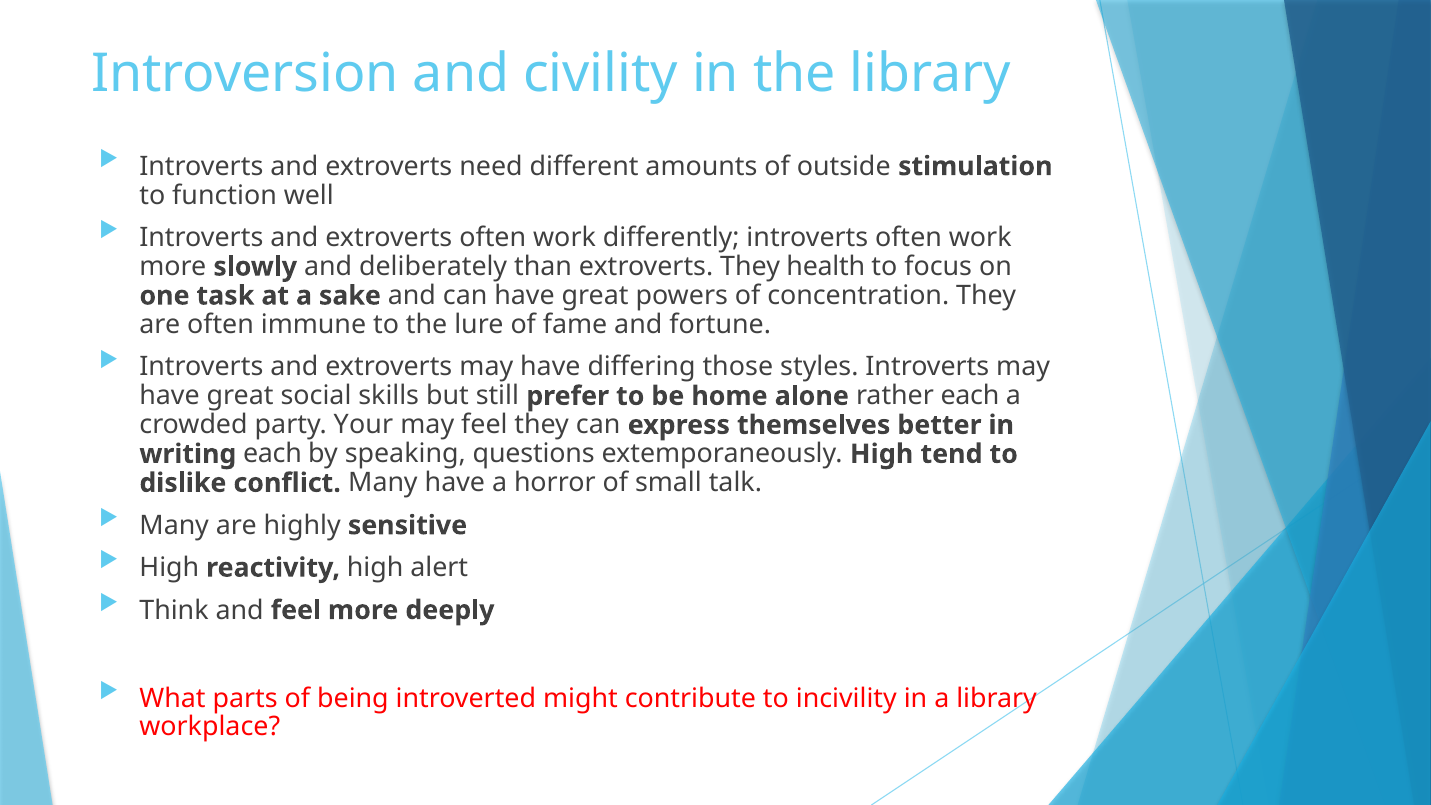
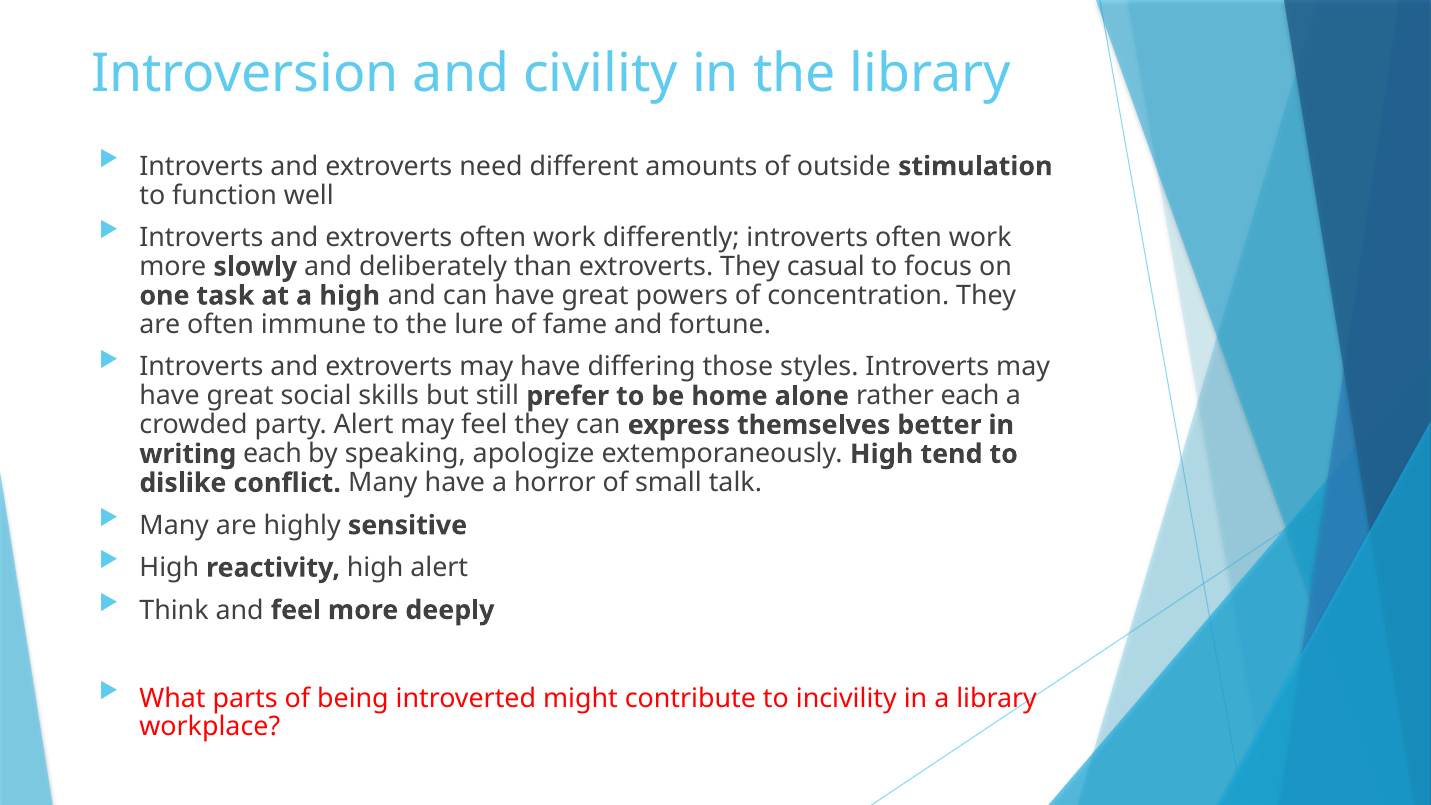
health: health -> casual
a sake: sake -> high
party Your: Your -> Alert
questions: questions -> apologize
